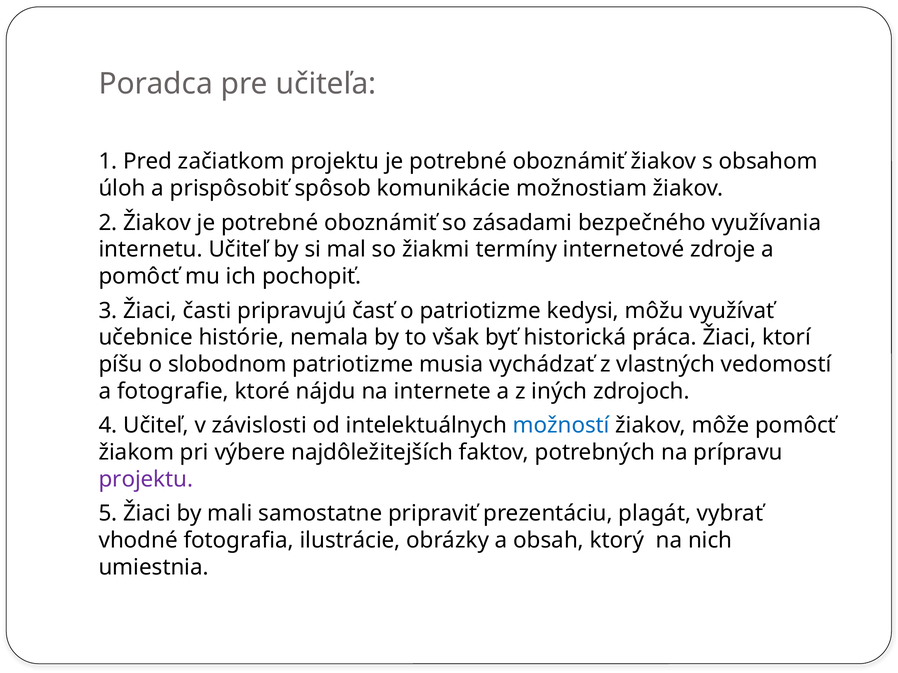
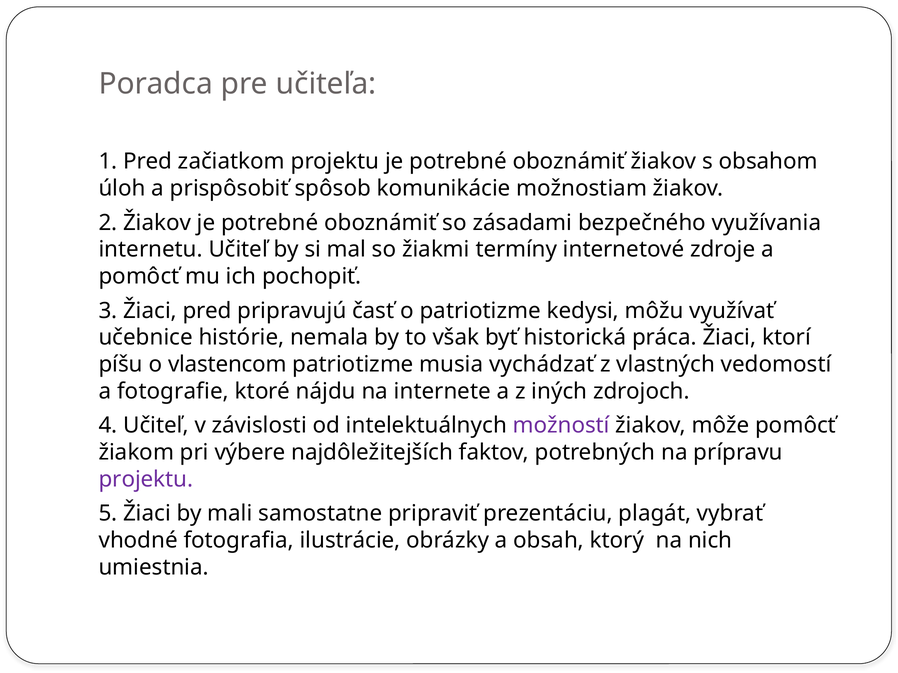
Žiaci časti: časti -> pred
slobodnom: slobodnom -> vlastencom
možností colour: blue -> purple
